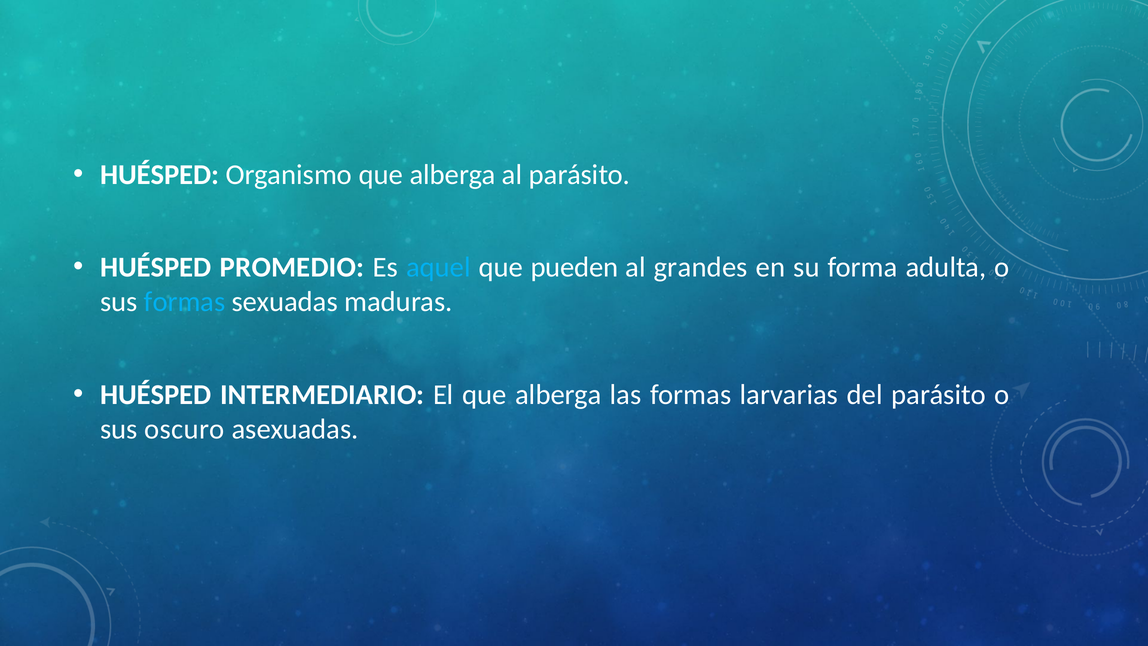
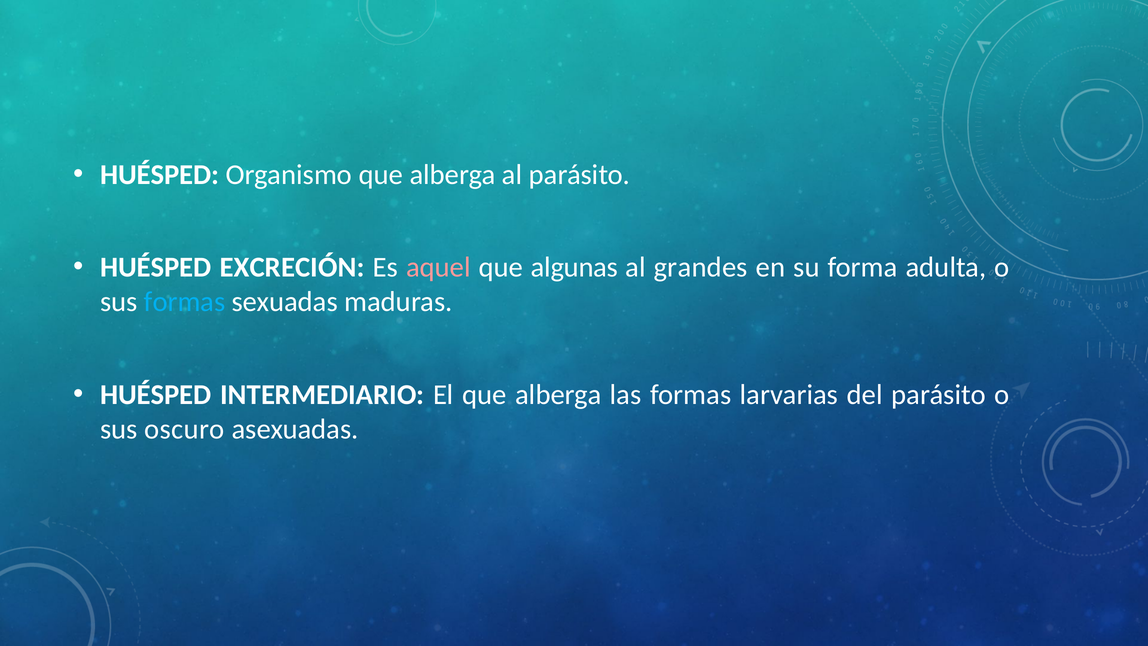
PROMEDIO: PROMEDIO -> EXCRECIÓN
aquel colour: light blue -> pink
pueden: pueden -> algunas
